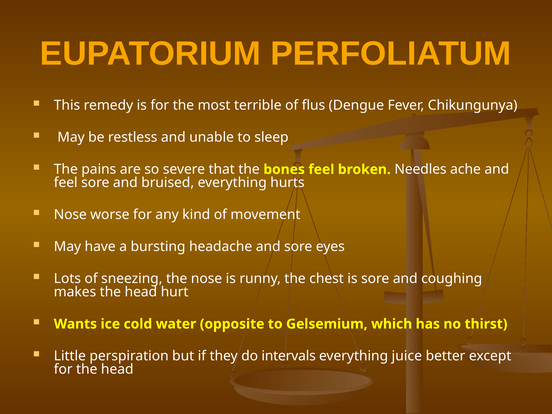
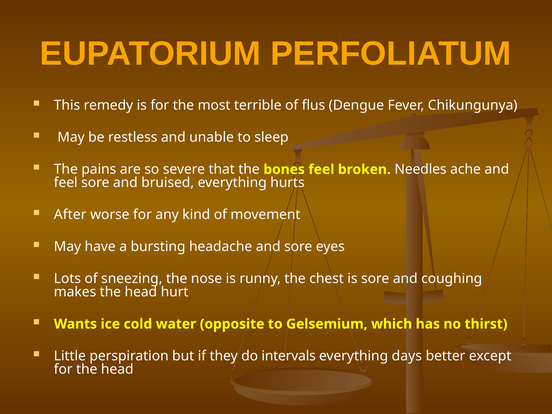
Nose at (70, 215): Nose -> After
juice: juice -> days
